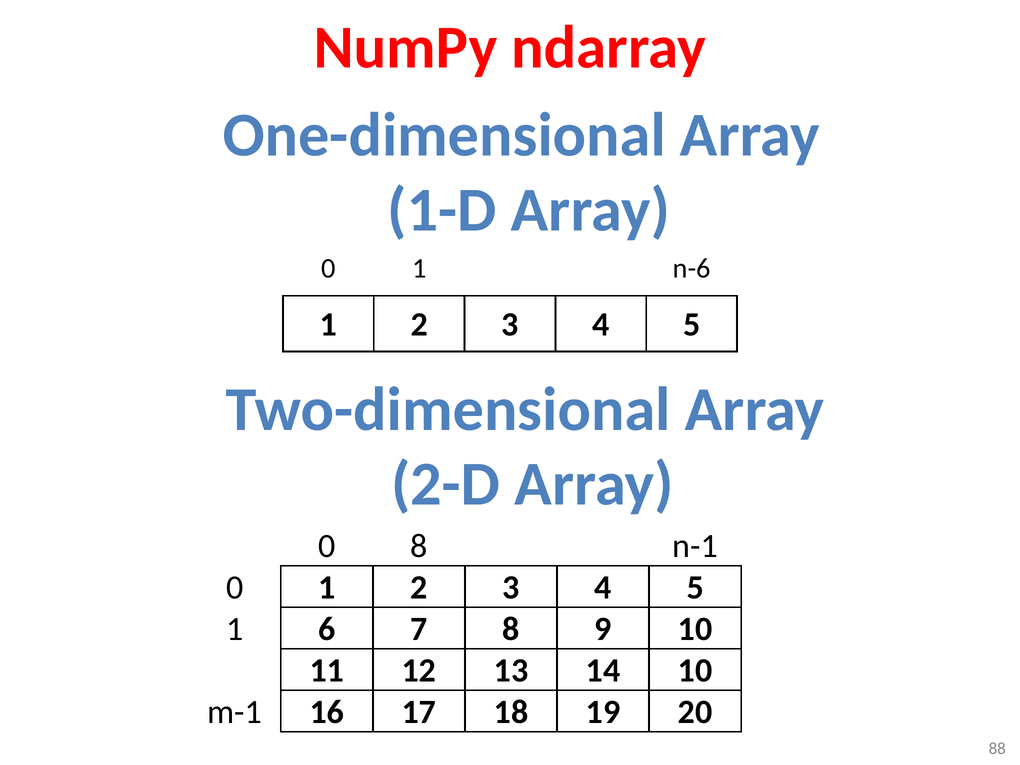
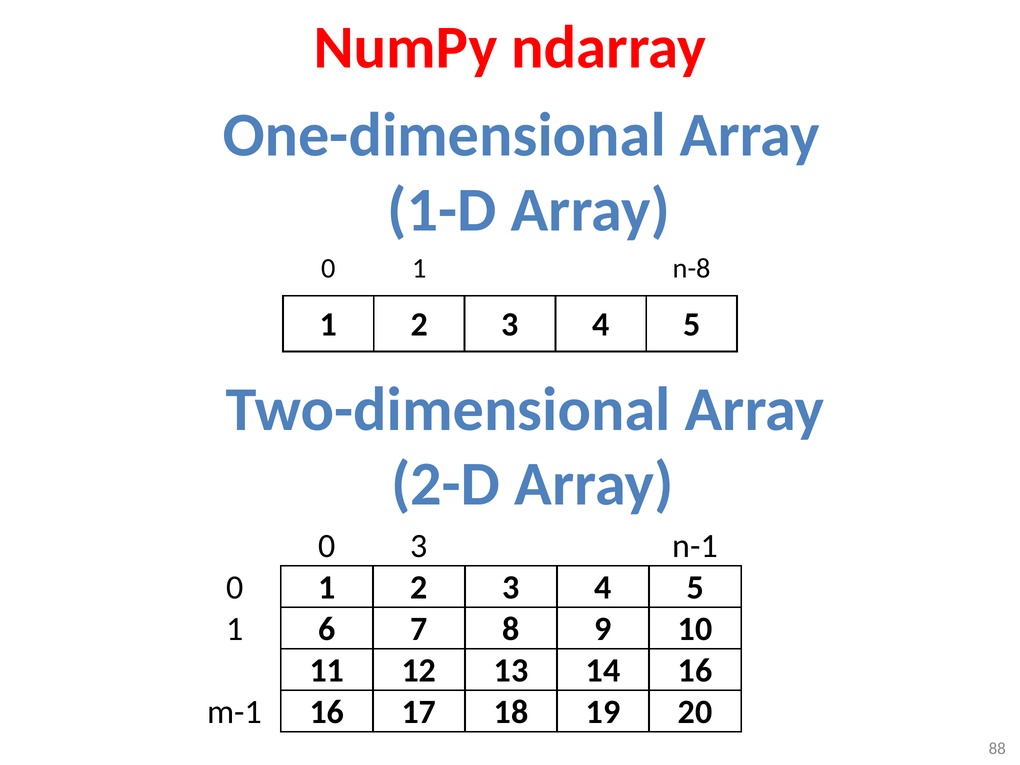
n-6: n-6 -> n-8
0 8: 8 -> 3
14 10: 10 -> 16
